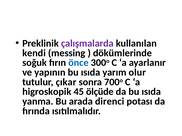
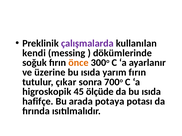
önce colour: blue -> orange
yapının: yapının -> üzerine
yarım olur: olur -> fırın
yanma: yanma -> hafifçe
direnci: direnci -> potaya
